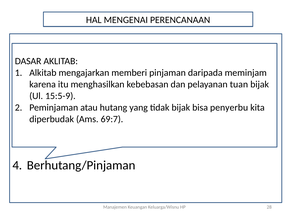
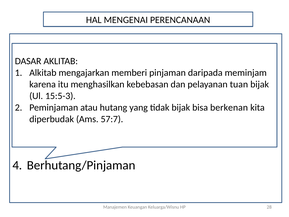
15:5-9: 15:5-9 -> 15:5-3
penyerbu: penyerbu -> berkenan
69:7: 69:7 -> 57:7
